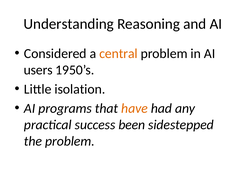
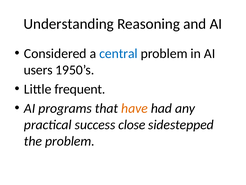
central colour: orange -> blue
isolation: isolation -> frequent
been: been -> close
